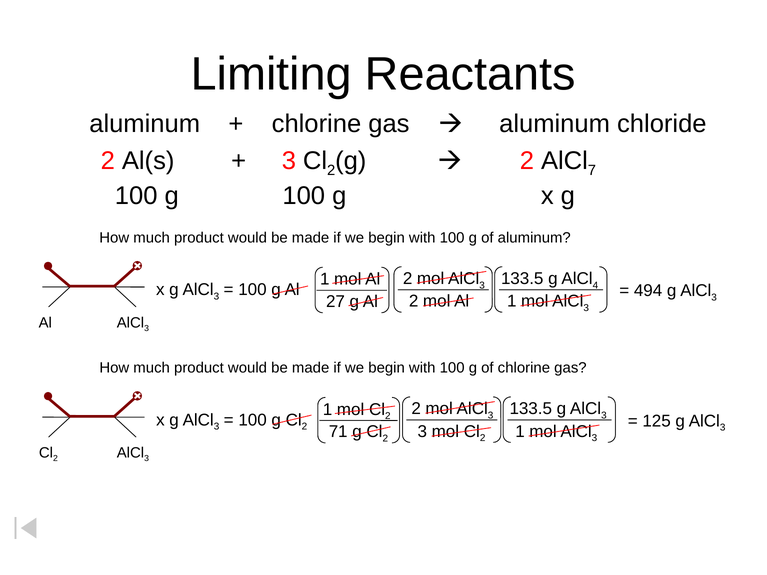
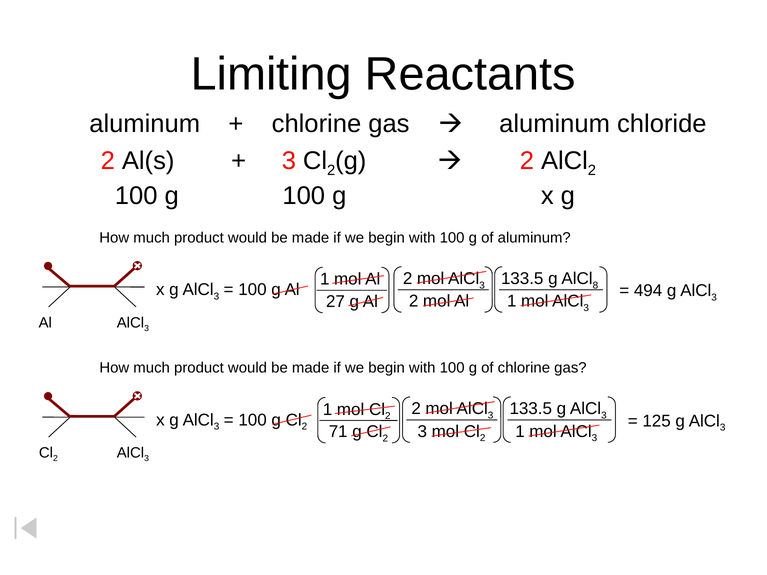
7 at (592, 171): 7 -> 2
4: 4 -> 8
